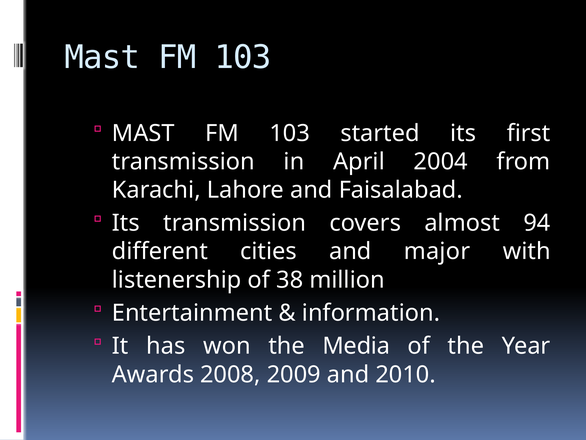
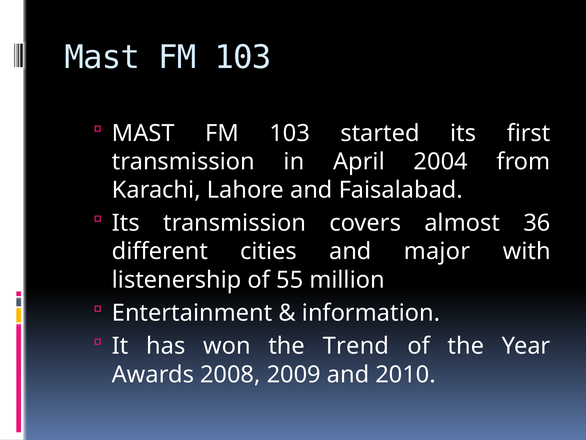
94: 94 -> 36
38: 38 -> 55
Media: Media -> Trend
